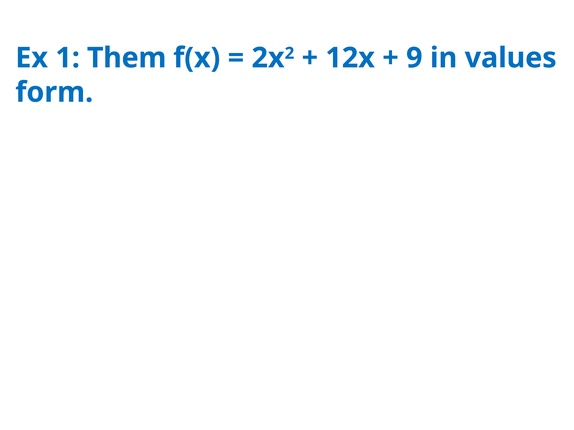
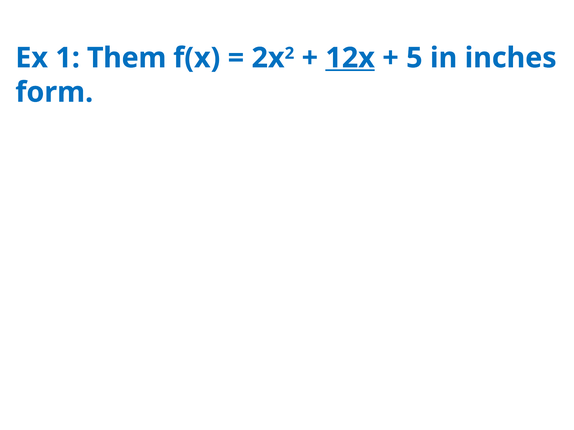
12x underline: none -> present
9: 9 -> 5
values: values -> inches
